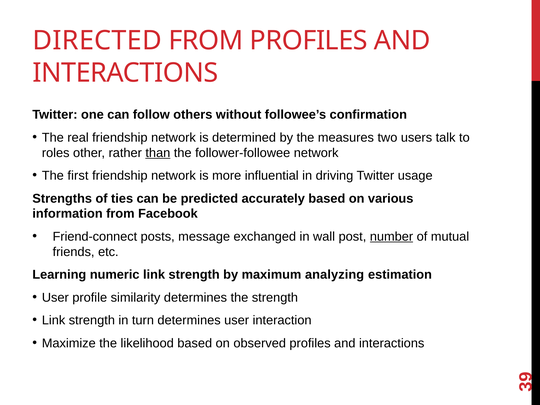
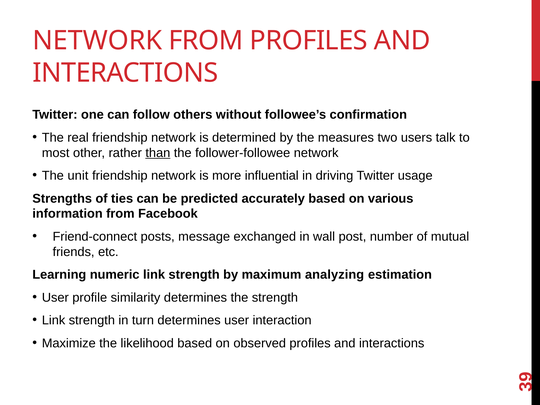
DIRECTED at (97, 41): DIRECTED -> NETWORK
roles: roles -> most
first: first -> unit
number underline: present -> none
